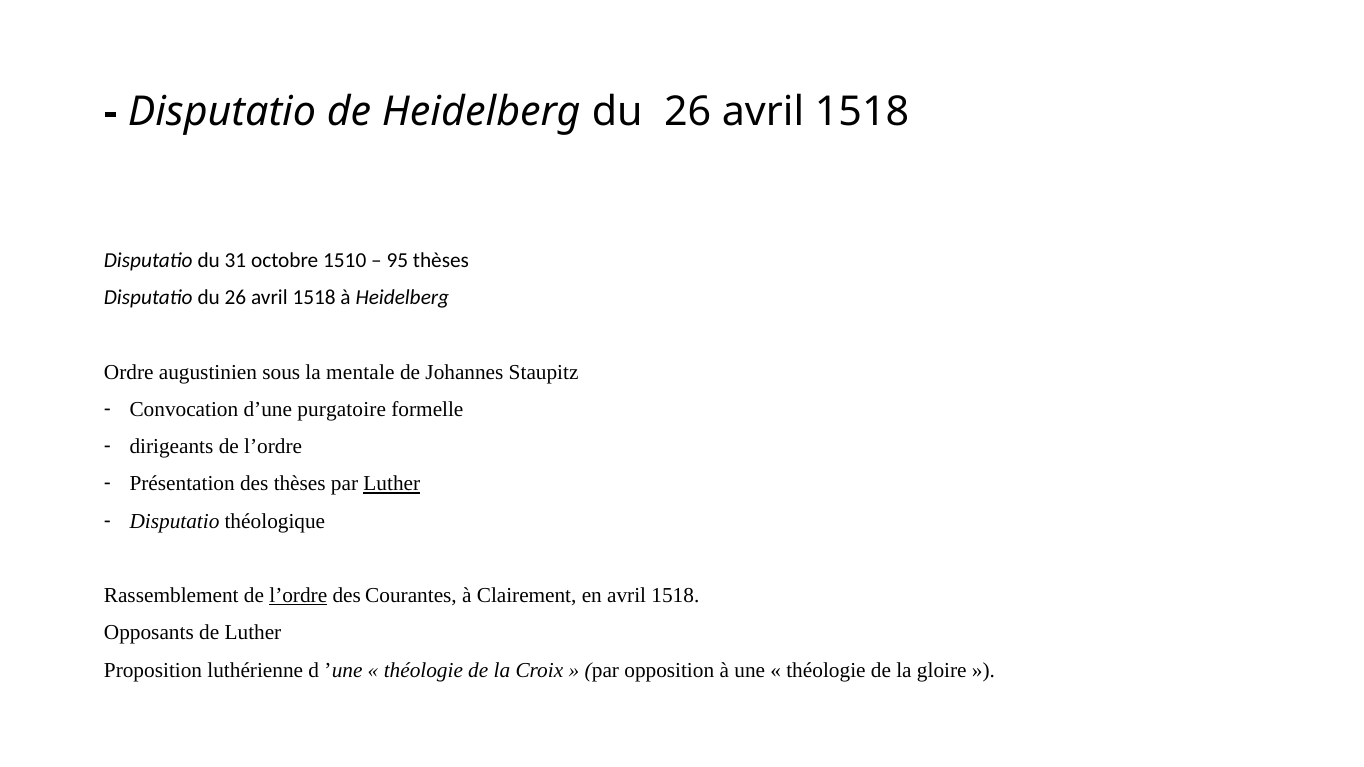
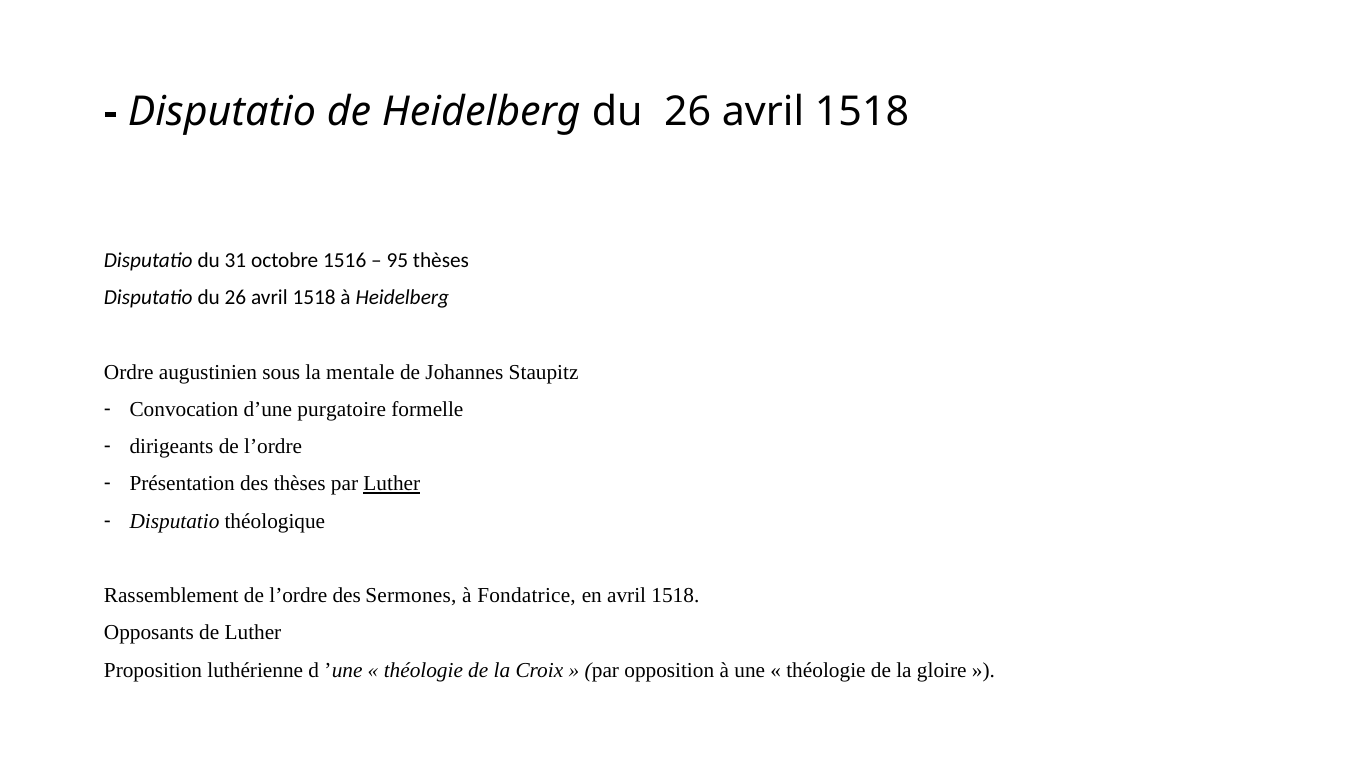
1510: 1510 -> 1516
l’ordre at (298, 596) underline: present -> none
Courantes: Courantes -> Sermones
Clairement: Clairement -> Fondatrice
